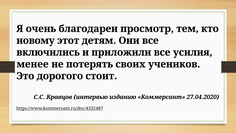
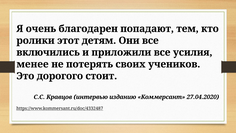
просмотр: просмотр -> попадают
новому: новому -> ролики
